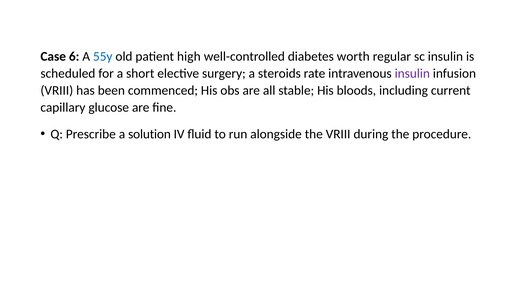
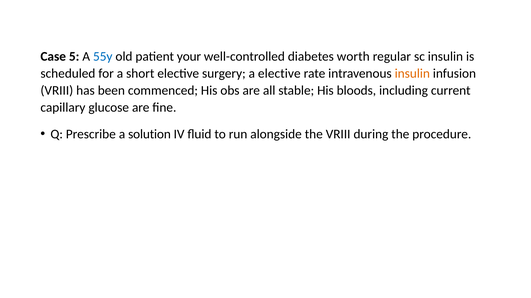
6: 6 -> 5
high: high -> your
a steroids: steroids -> elective
insulin at (412, 73) colour: purple -> orange
